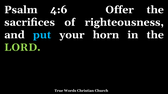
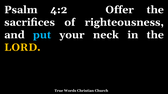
4:6: 4:6 -> 4:2
horn: horn -> neck
LORD colour: light green -> yellow
